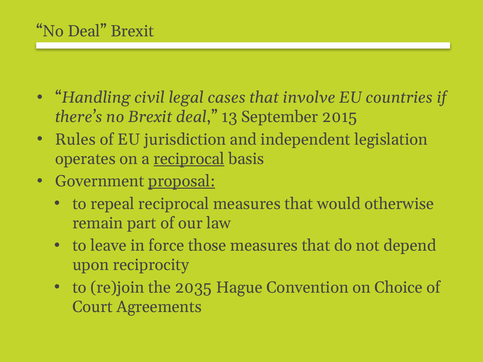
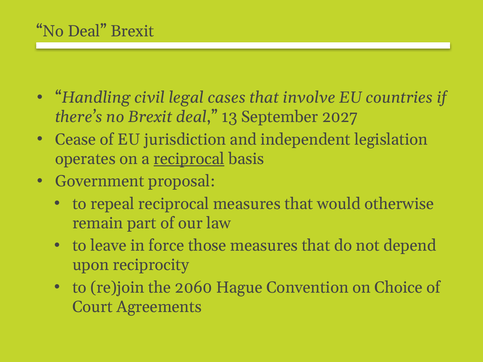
2015: 2015 -> 2027
Rules: Rules -> Cease
proposal underline: present -> none
2035: 2035 -> 2060
